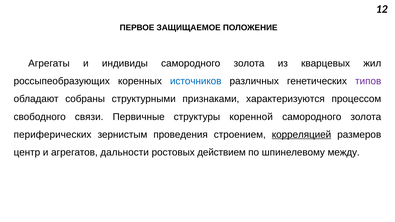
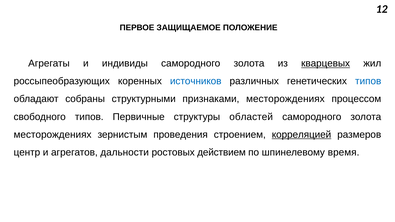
кварцевых underline: none -> present
типов at (368, 81) colour: purple -> blue
признаками характеризуются: характеризуются -> месторождениях
свободного связи: связи -> типов
коренной: коренной -> областей
периферических at (53, 135): периферических -> месторождениях
между: между -> время
